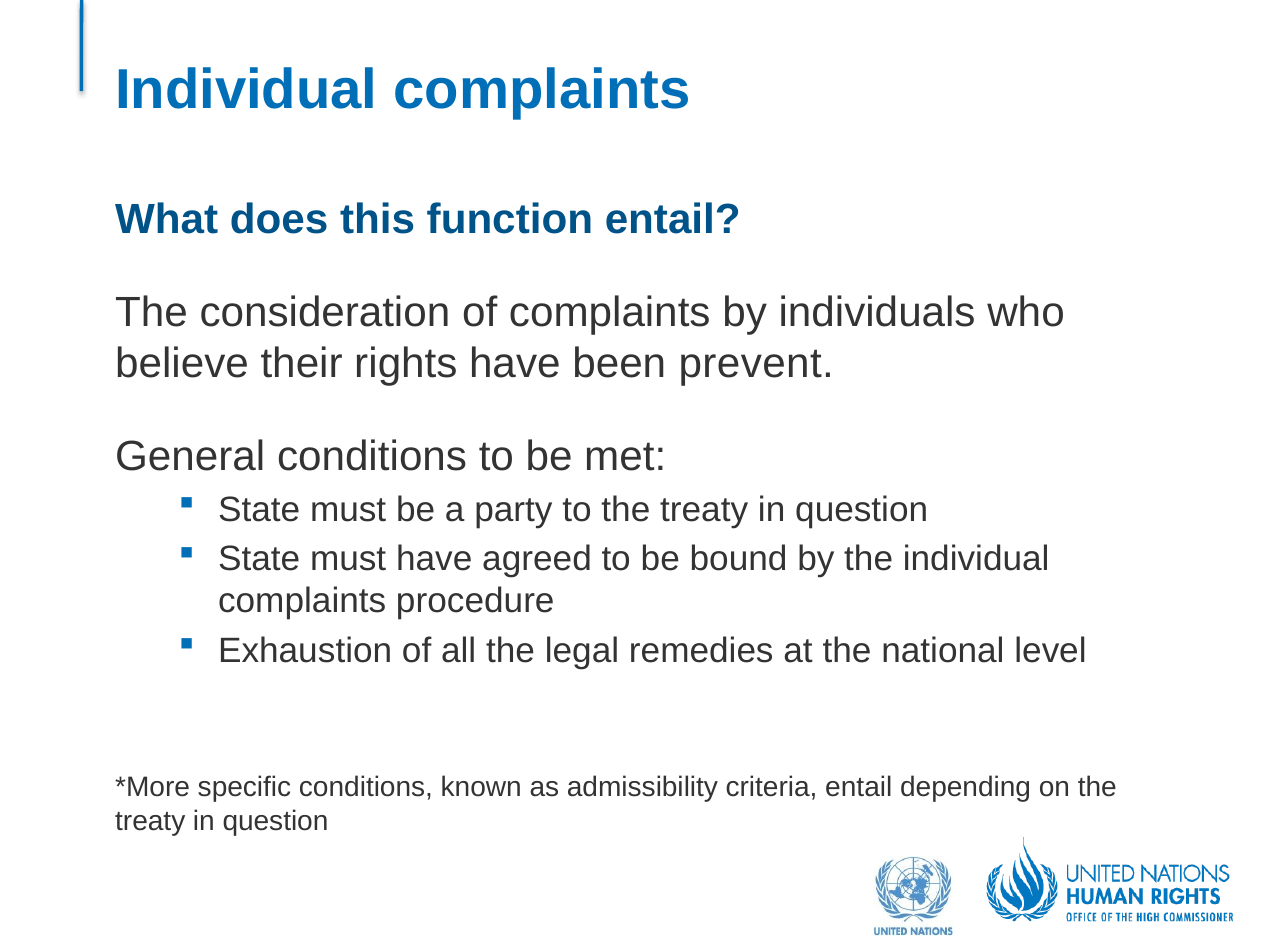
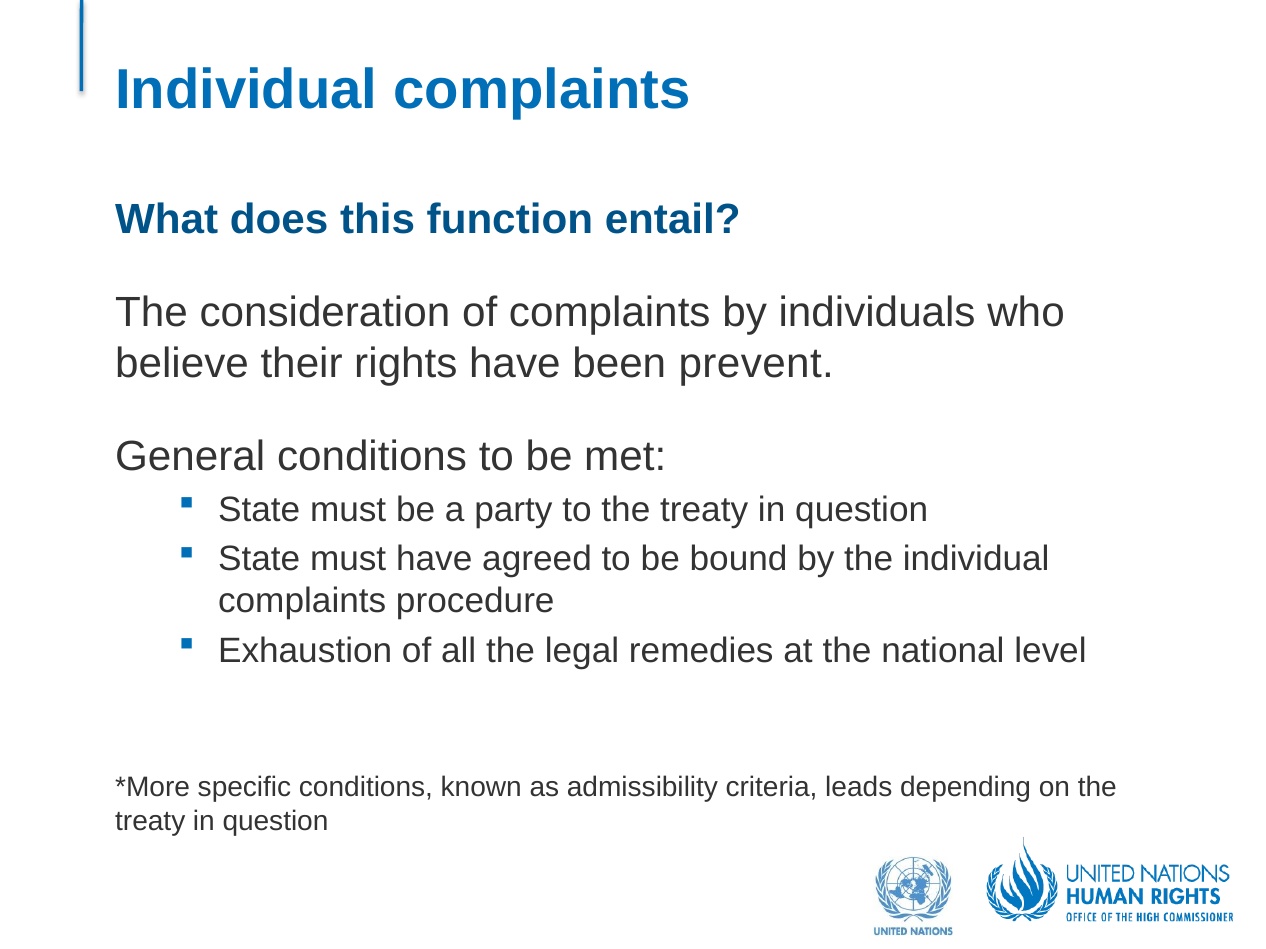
criteria entail: entail -> leads
